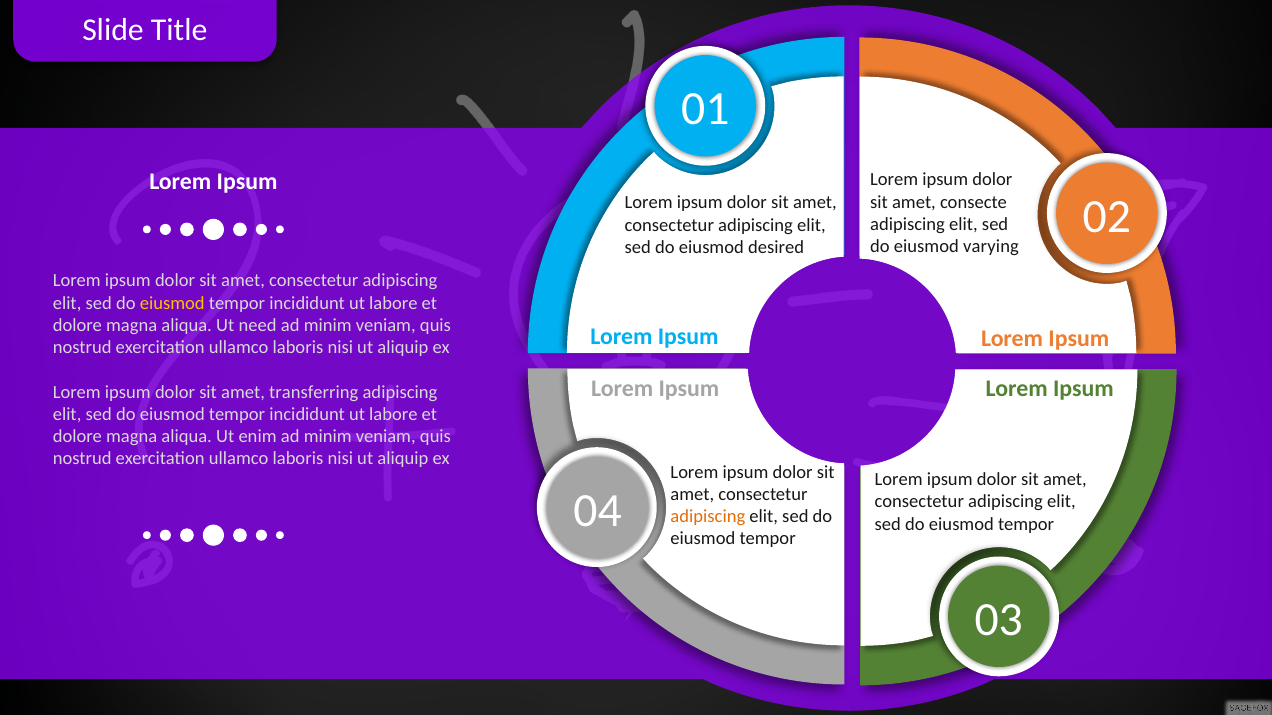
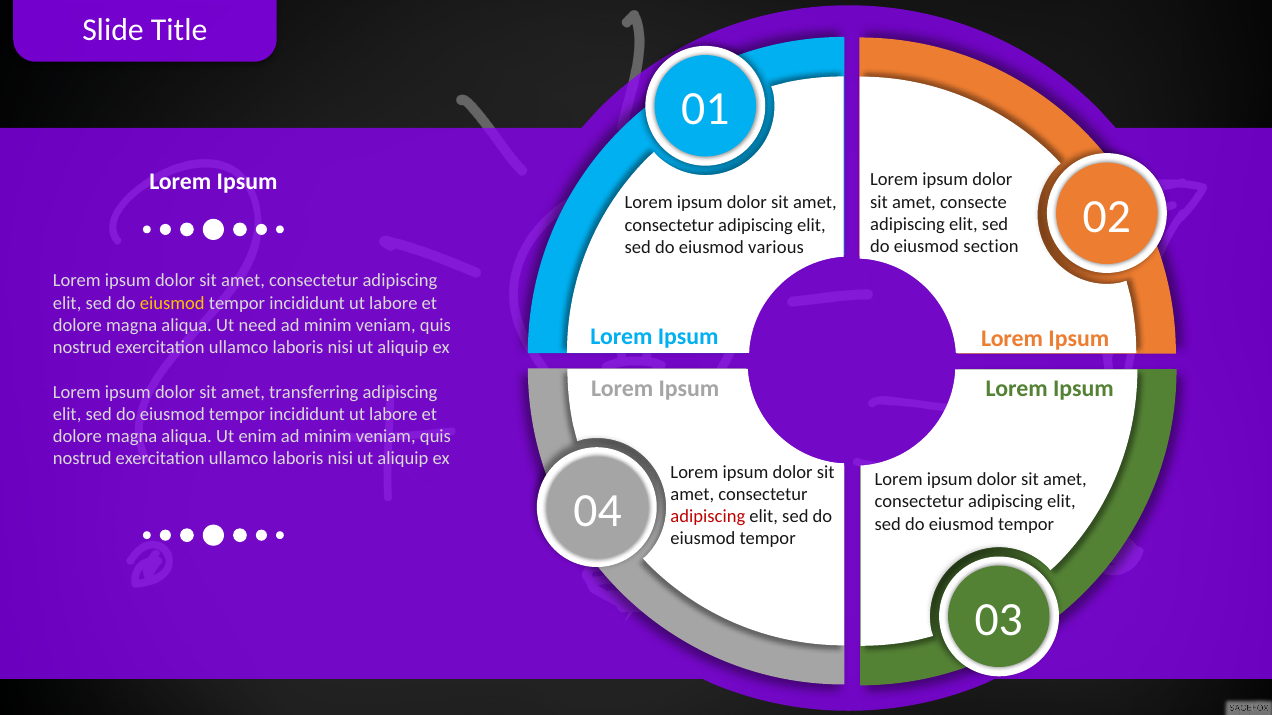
varying: varying -> section
desired: desired -> various
adipiscing at (708, 517) colour: orange -> red
